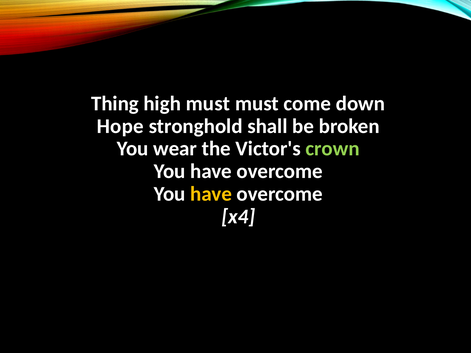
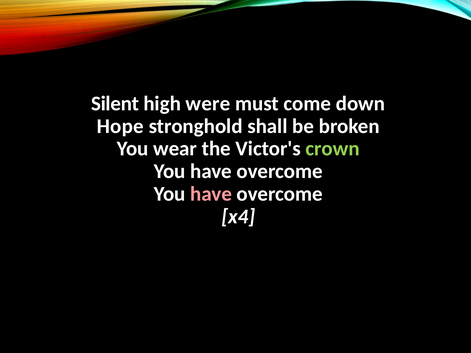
Thing: Thing -> Silent
high must: must -> were
have at (211, 194) colour: yellow -> pink
